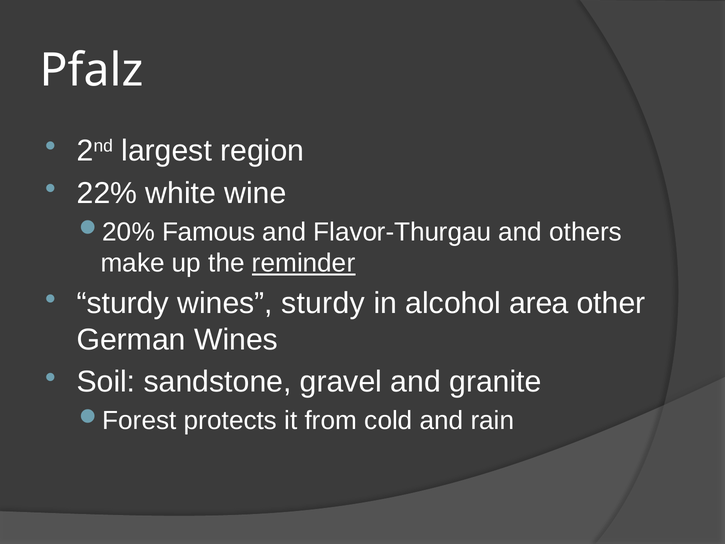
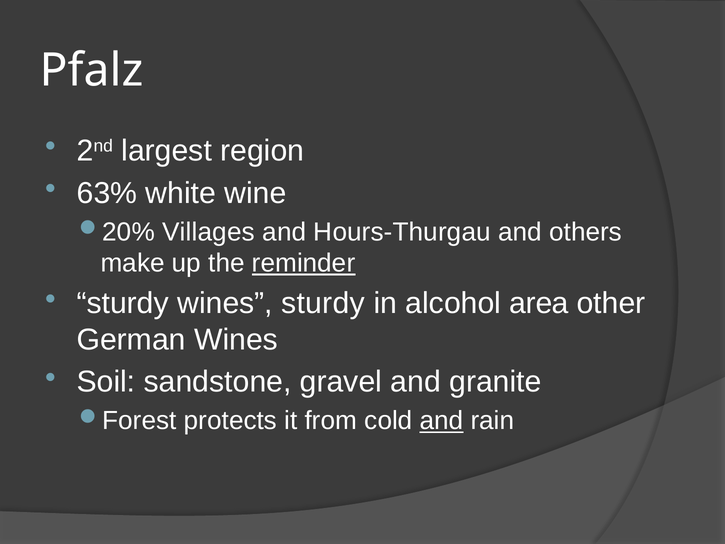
22%: 22% -> 63%
Famous: Famous -> Villages
Flavor-Thurgau: Flavor-Thurgau -> Hours-Thurgau
and at (441, 421) underline: none -> present
